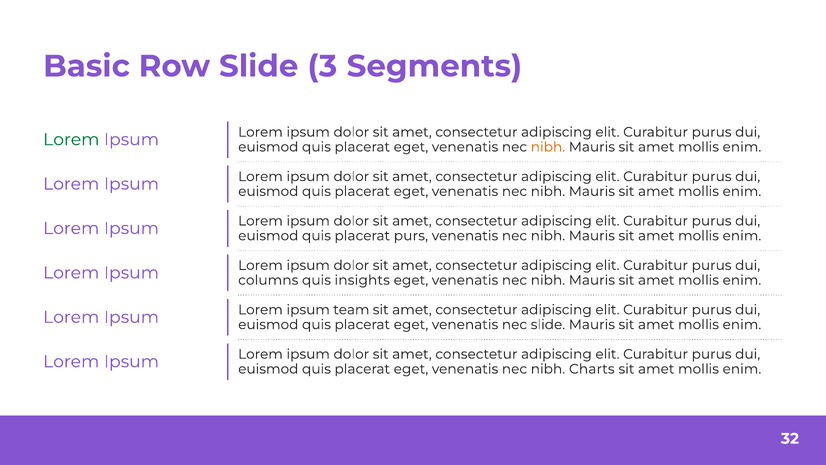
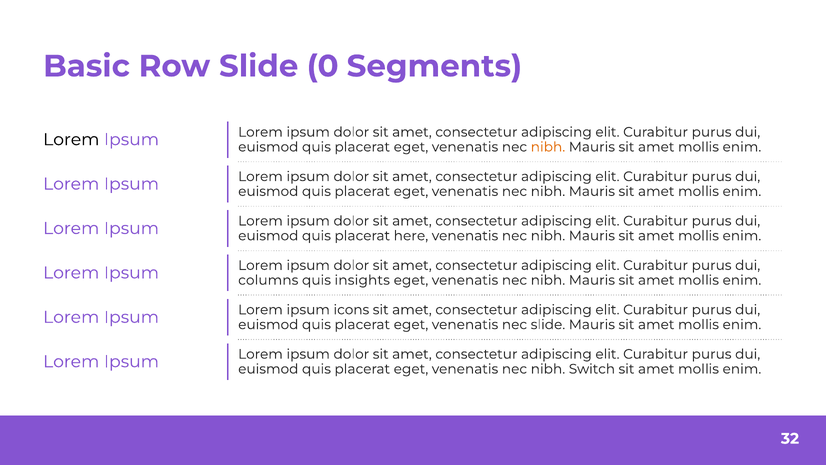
3: 3 -> 0
Lorem at (71, 139) colour: green -> black
purs: purs -> here
team: team -> icons
Charts: Charts -> Switch
